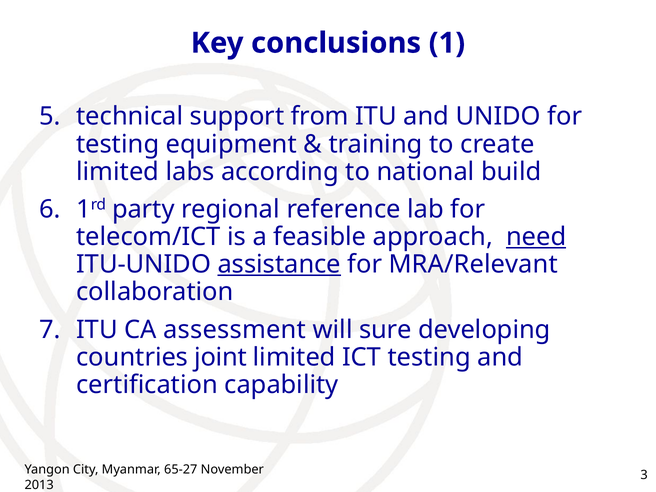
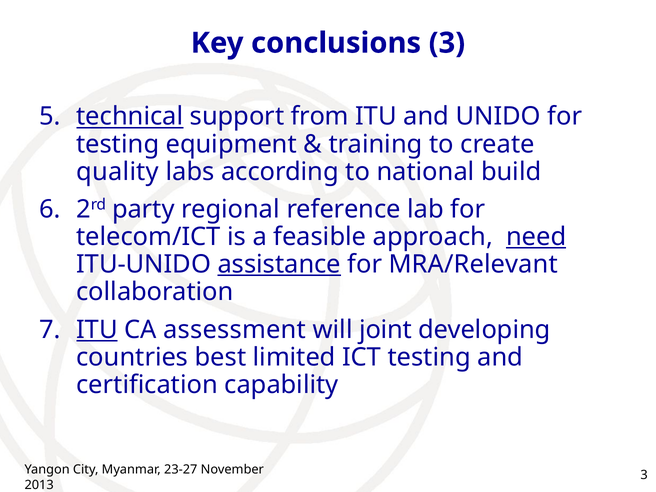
conclusions 1: 1 -> 3
technical underline: none -> present
limited at (118, 172): limited -> quality
1 at (84, 209): 1 -> 2
ITU at (97, 330) underline: none -> present
sure: sure -> joint
joint: joint -> best
65-27: 65-27 -> 23-27
